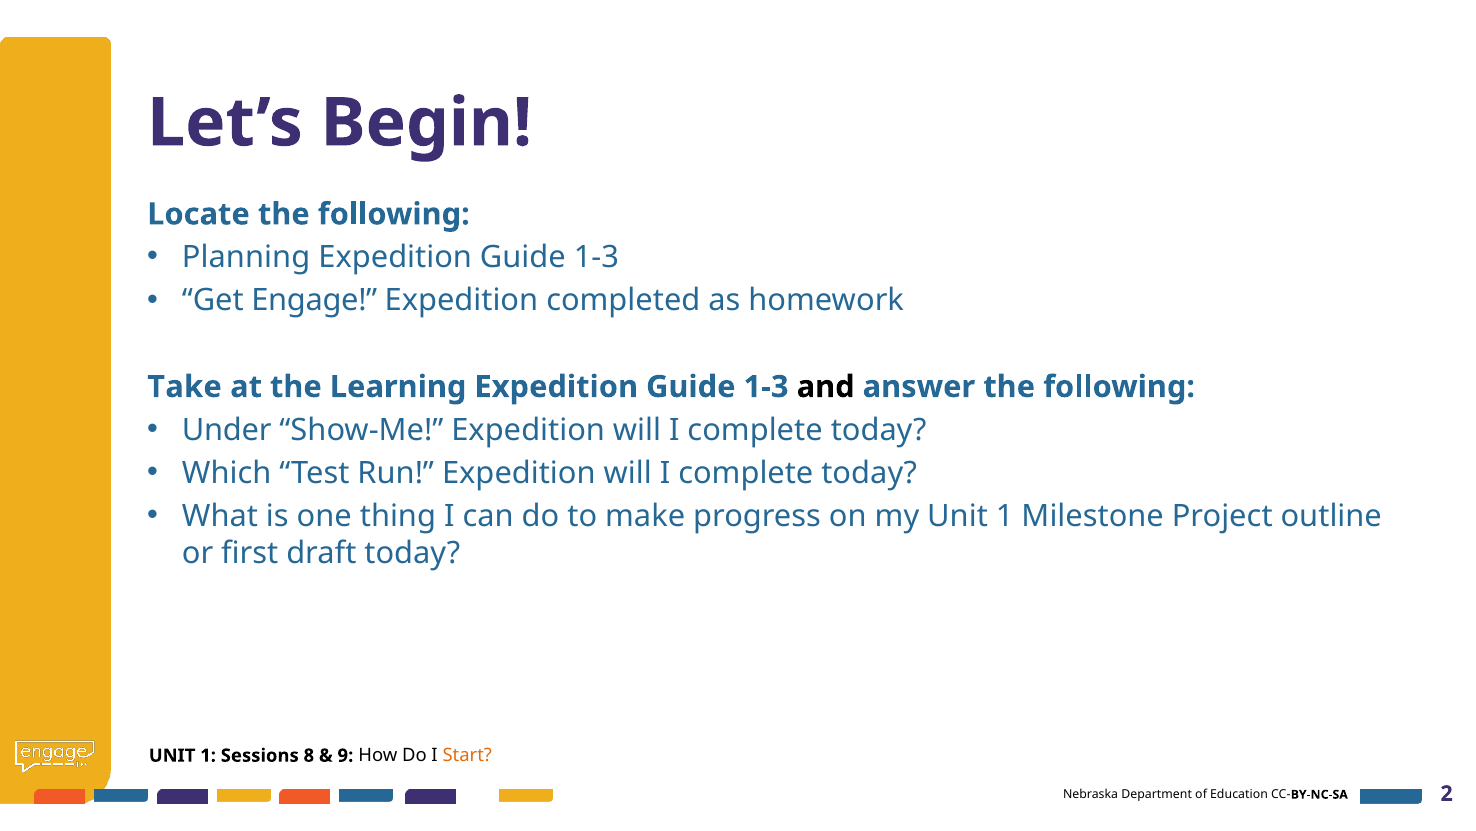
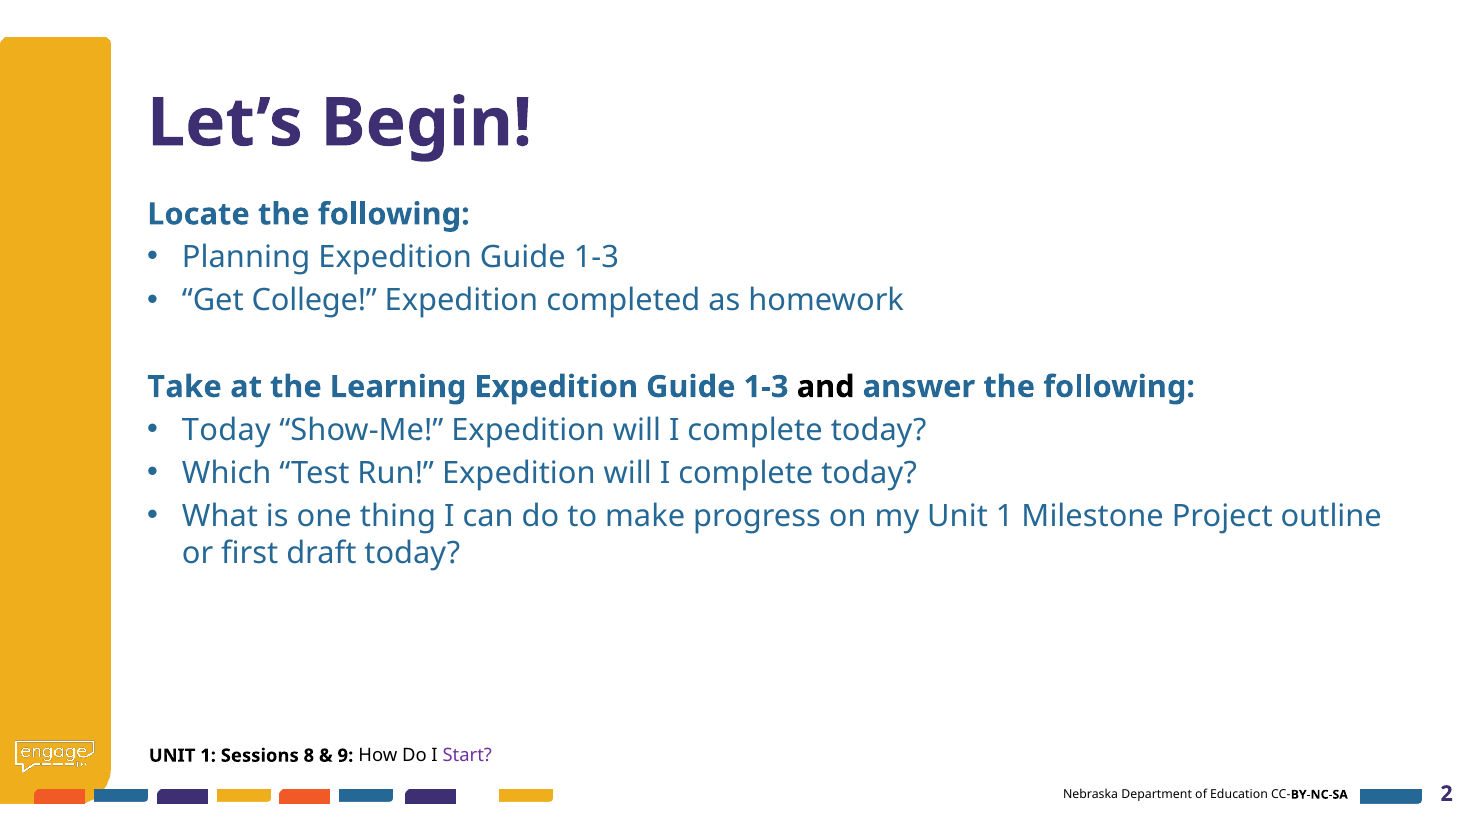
Engage: Engage -> College
Under at (227, 430): Under -> Today
Start colour: orange -> purple
